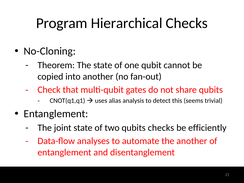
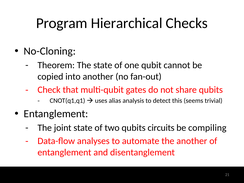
qubits checks: checks -> circuits
efficiently: efficiently -> compiling
